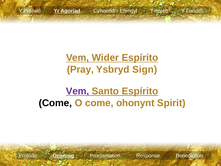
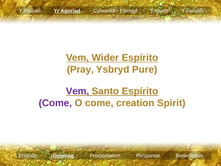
Sign: Sign -> Pure
Come at (55, 103) colour: black -> purple
ohonynt: ohonynt -> creation
